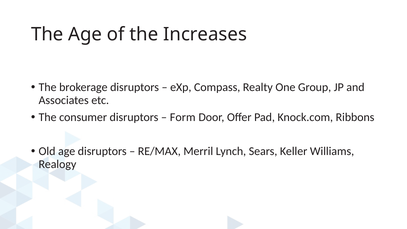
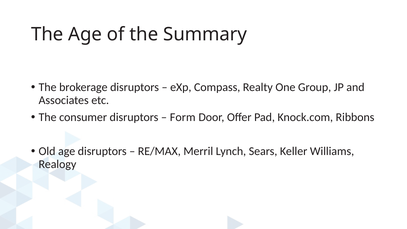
Increases: Increases -> Summary
